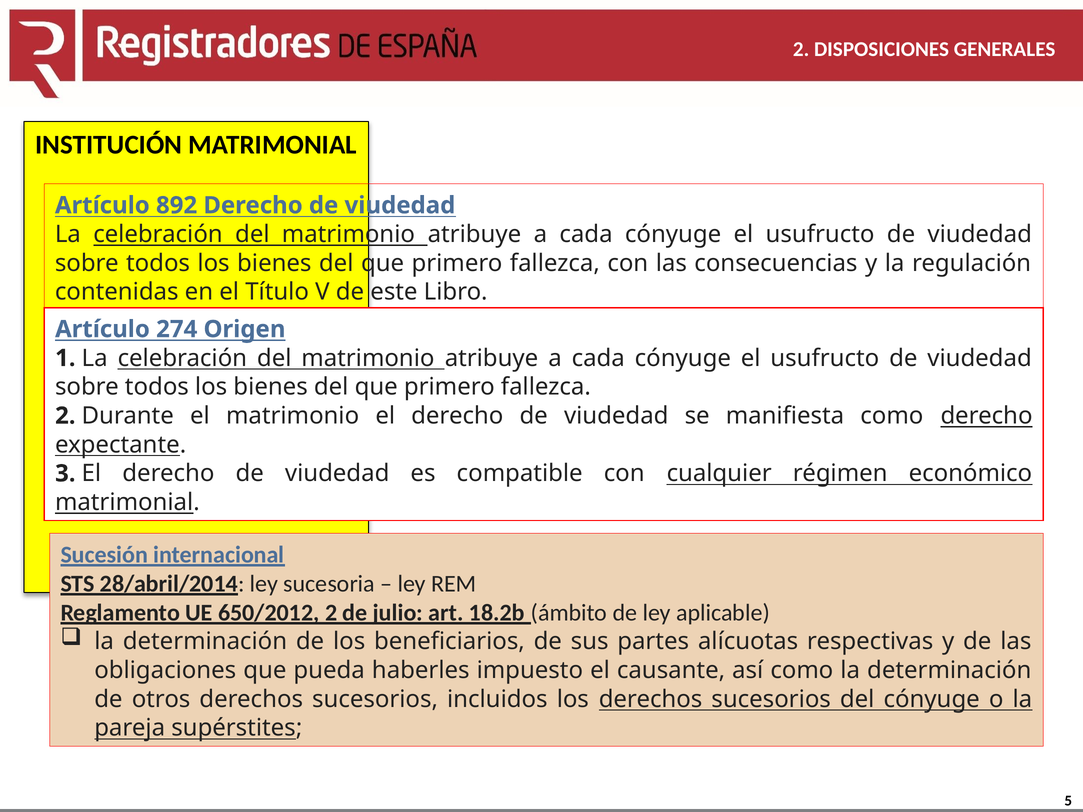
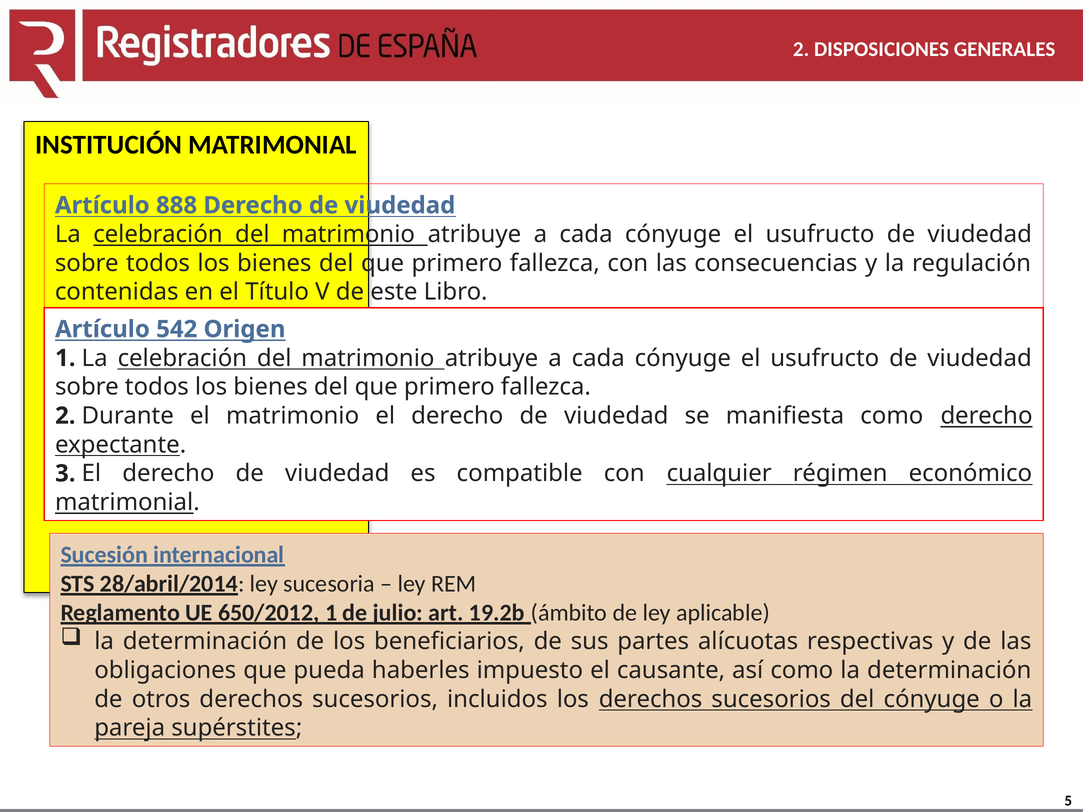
892: 892 -> 888
274: 274 -> 542
650/2012 2: 2 -> 1
18.2b: 18.2b -> 19.2b
